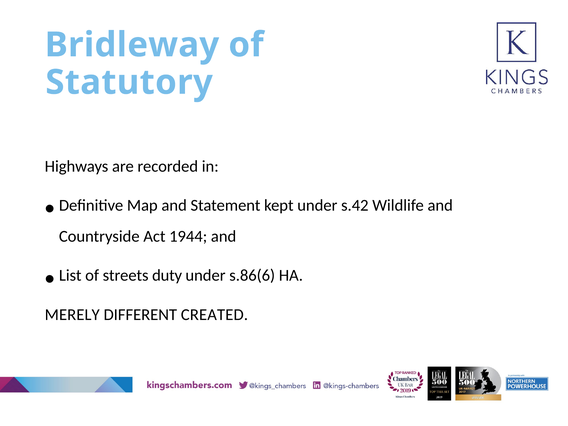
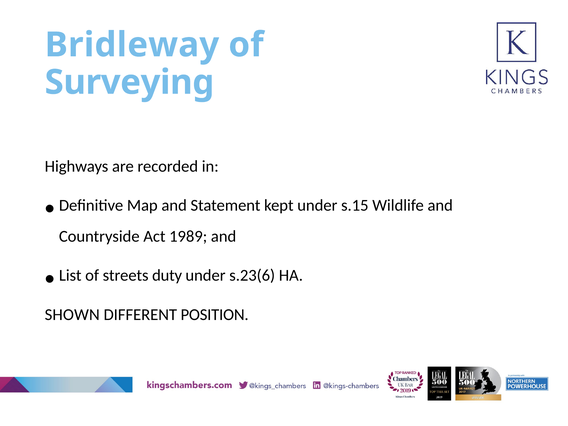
Statutory: Statutory -> Surveying
s.42: s.42 -> s.15
1944: 1944 -> 1989
s.86(6: s.86(6 -> s.23(6
MERELY: MERELY -> SHOWN
CREATED: CREATED -> POSITION
